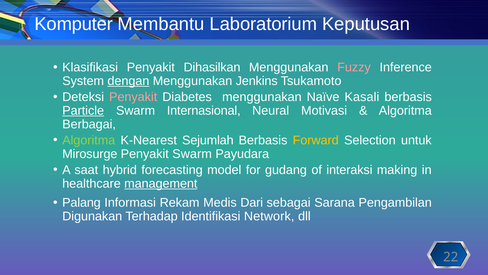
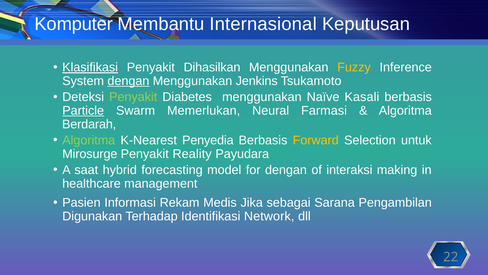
Laboratorium: Laboratorium -> Internasional
Klasifikasi underline: none -> present
Fuzzy colour: pink -> yellow
Penyakit at (133, 97) colour: pink -> light green
Internasional: Internasional -> Memerlukan
Motivasi: Motivasi -> Farmasi
Berbagai: Berbagai -> Berdarah
Sejumlah: Sejumlah -> Penyedia
Penyakit Swarm: Swarm -> Reality
for gudang: gudang -> dengan
management underline: present -> none
Palang: Palang -> Pasien
Dari: Dari -> Jika
